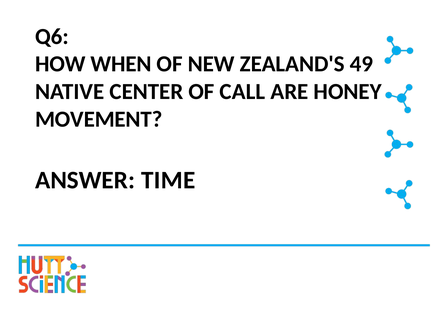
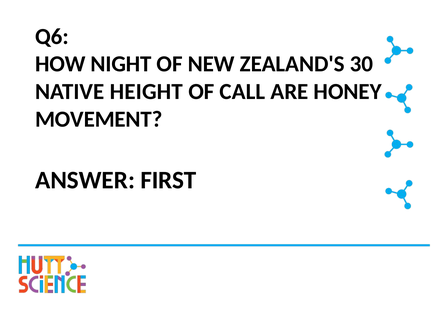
WHEN: WHEN -> NIGHT
49: 49 -> 30
CENTER: CENTER -> HEIGHT
TIME: TIME -> FIRST
